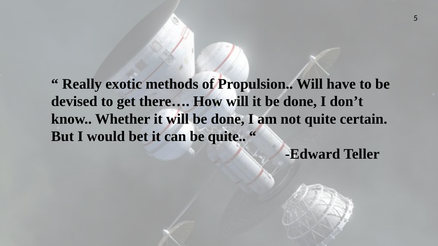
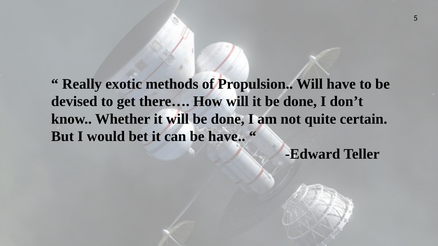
be quite: quite -> have
